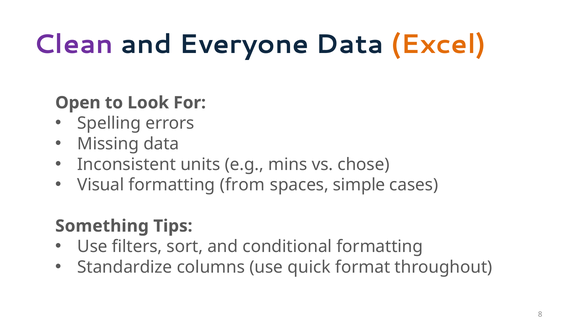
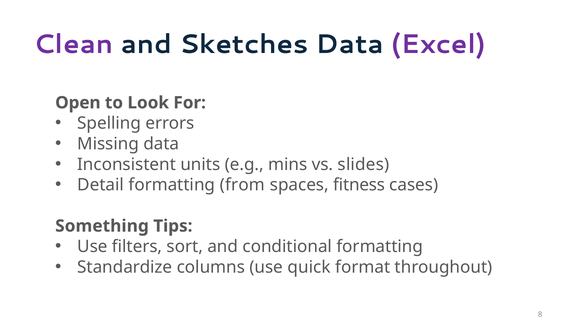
Everyone: Everyone -> Sketches
Excel colour: orange -> purple
chose: chose -> slides
Visual: Visual -> Detail
simple: simple -> fitness
